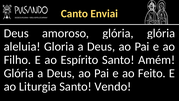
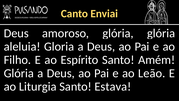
Feito: Feito -> Leão
Vendo: Vendo -> Estava
